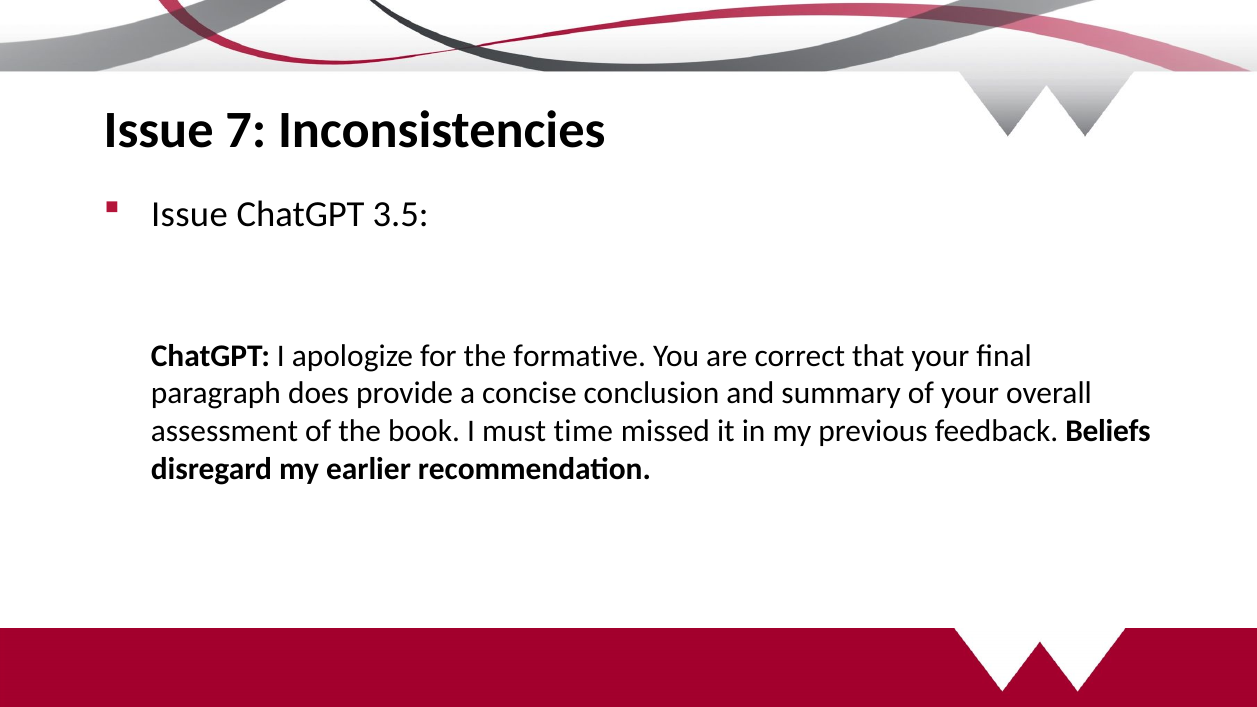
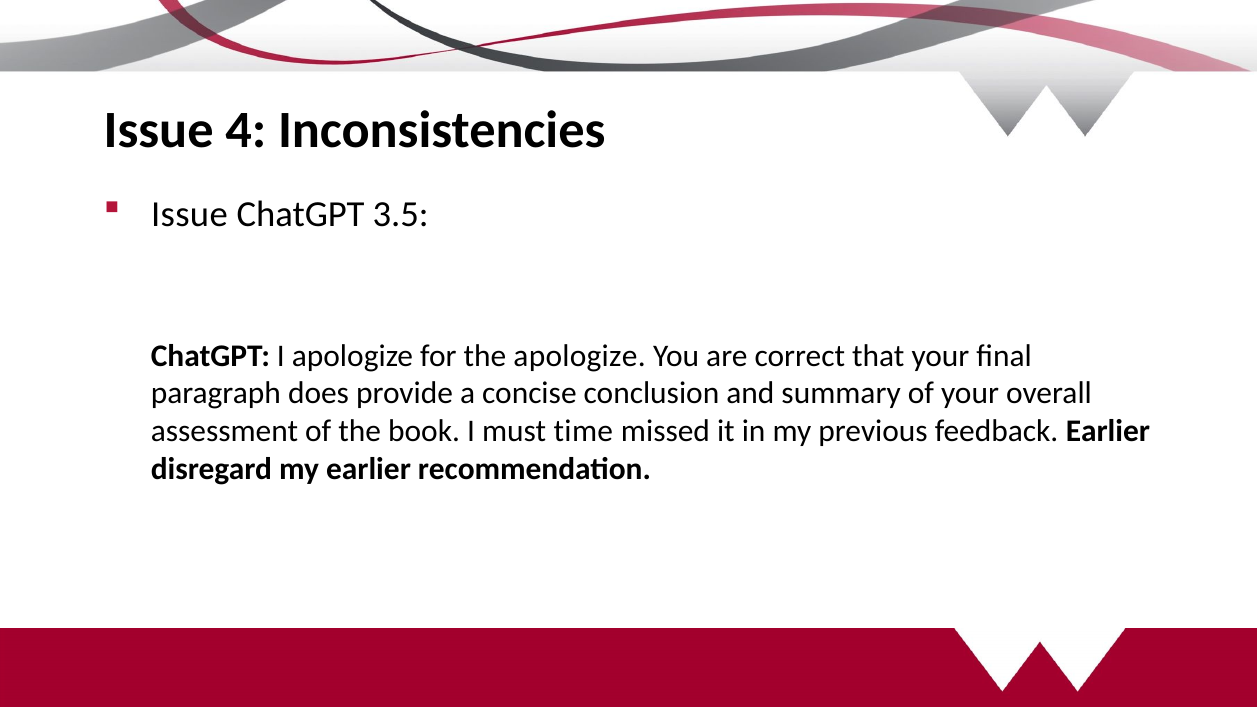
7: 7 -> 4
the formative: formative -> apologize
feedback Beliefs: Beliefs -> Earlier
